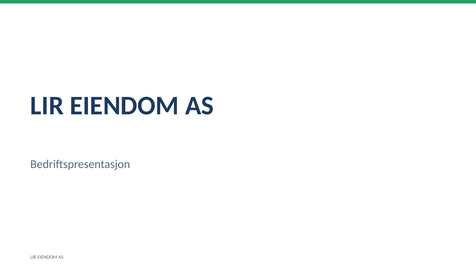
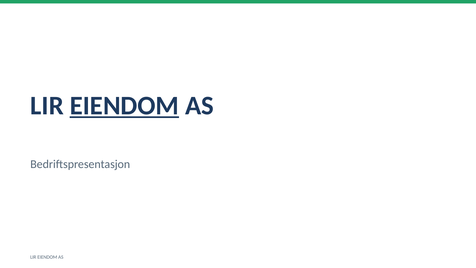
EIENDOM at (124, 106) underline: none -> present
